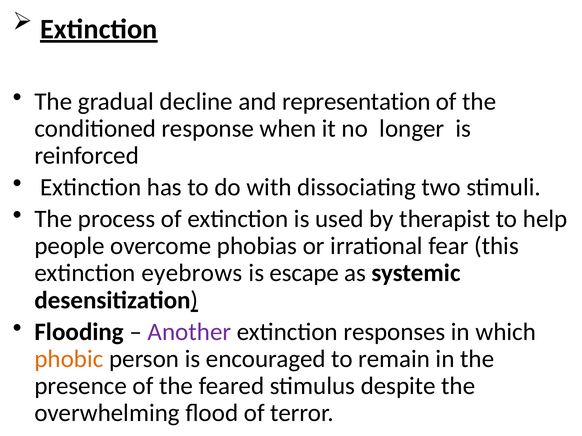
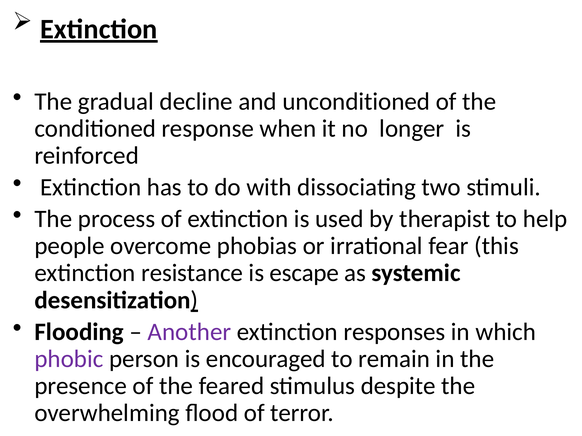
representation: representation -> unconditioned
eyebrows: eyebrows -> resistance
phobic colour: orange -> purple
